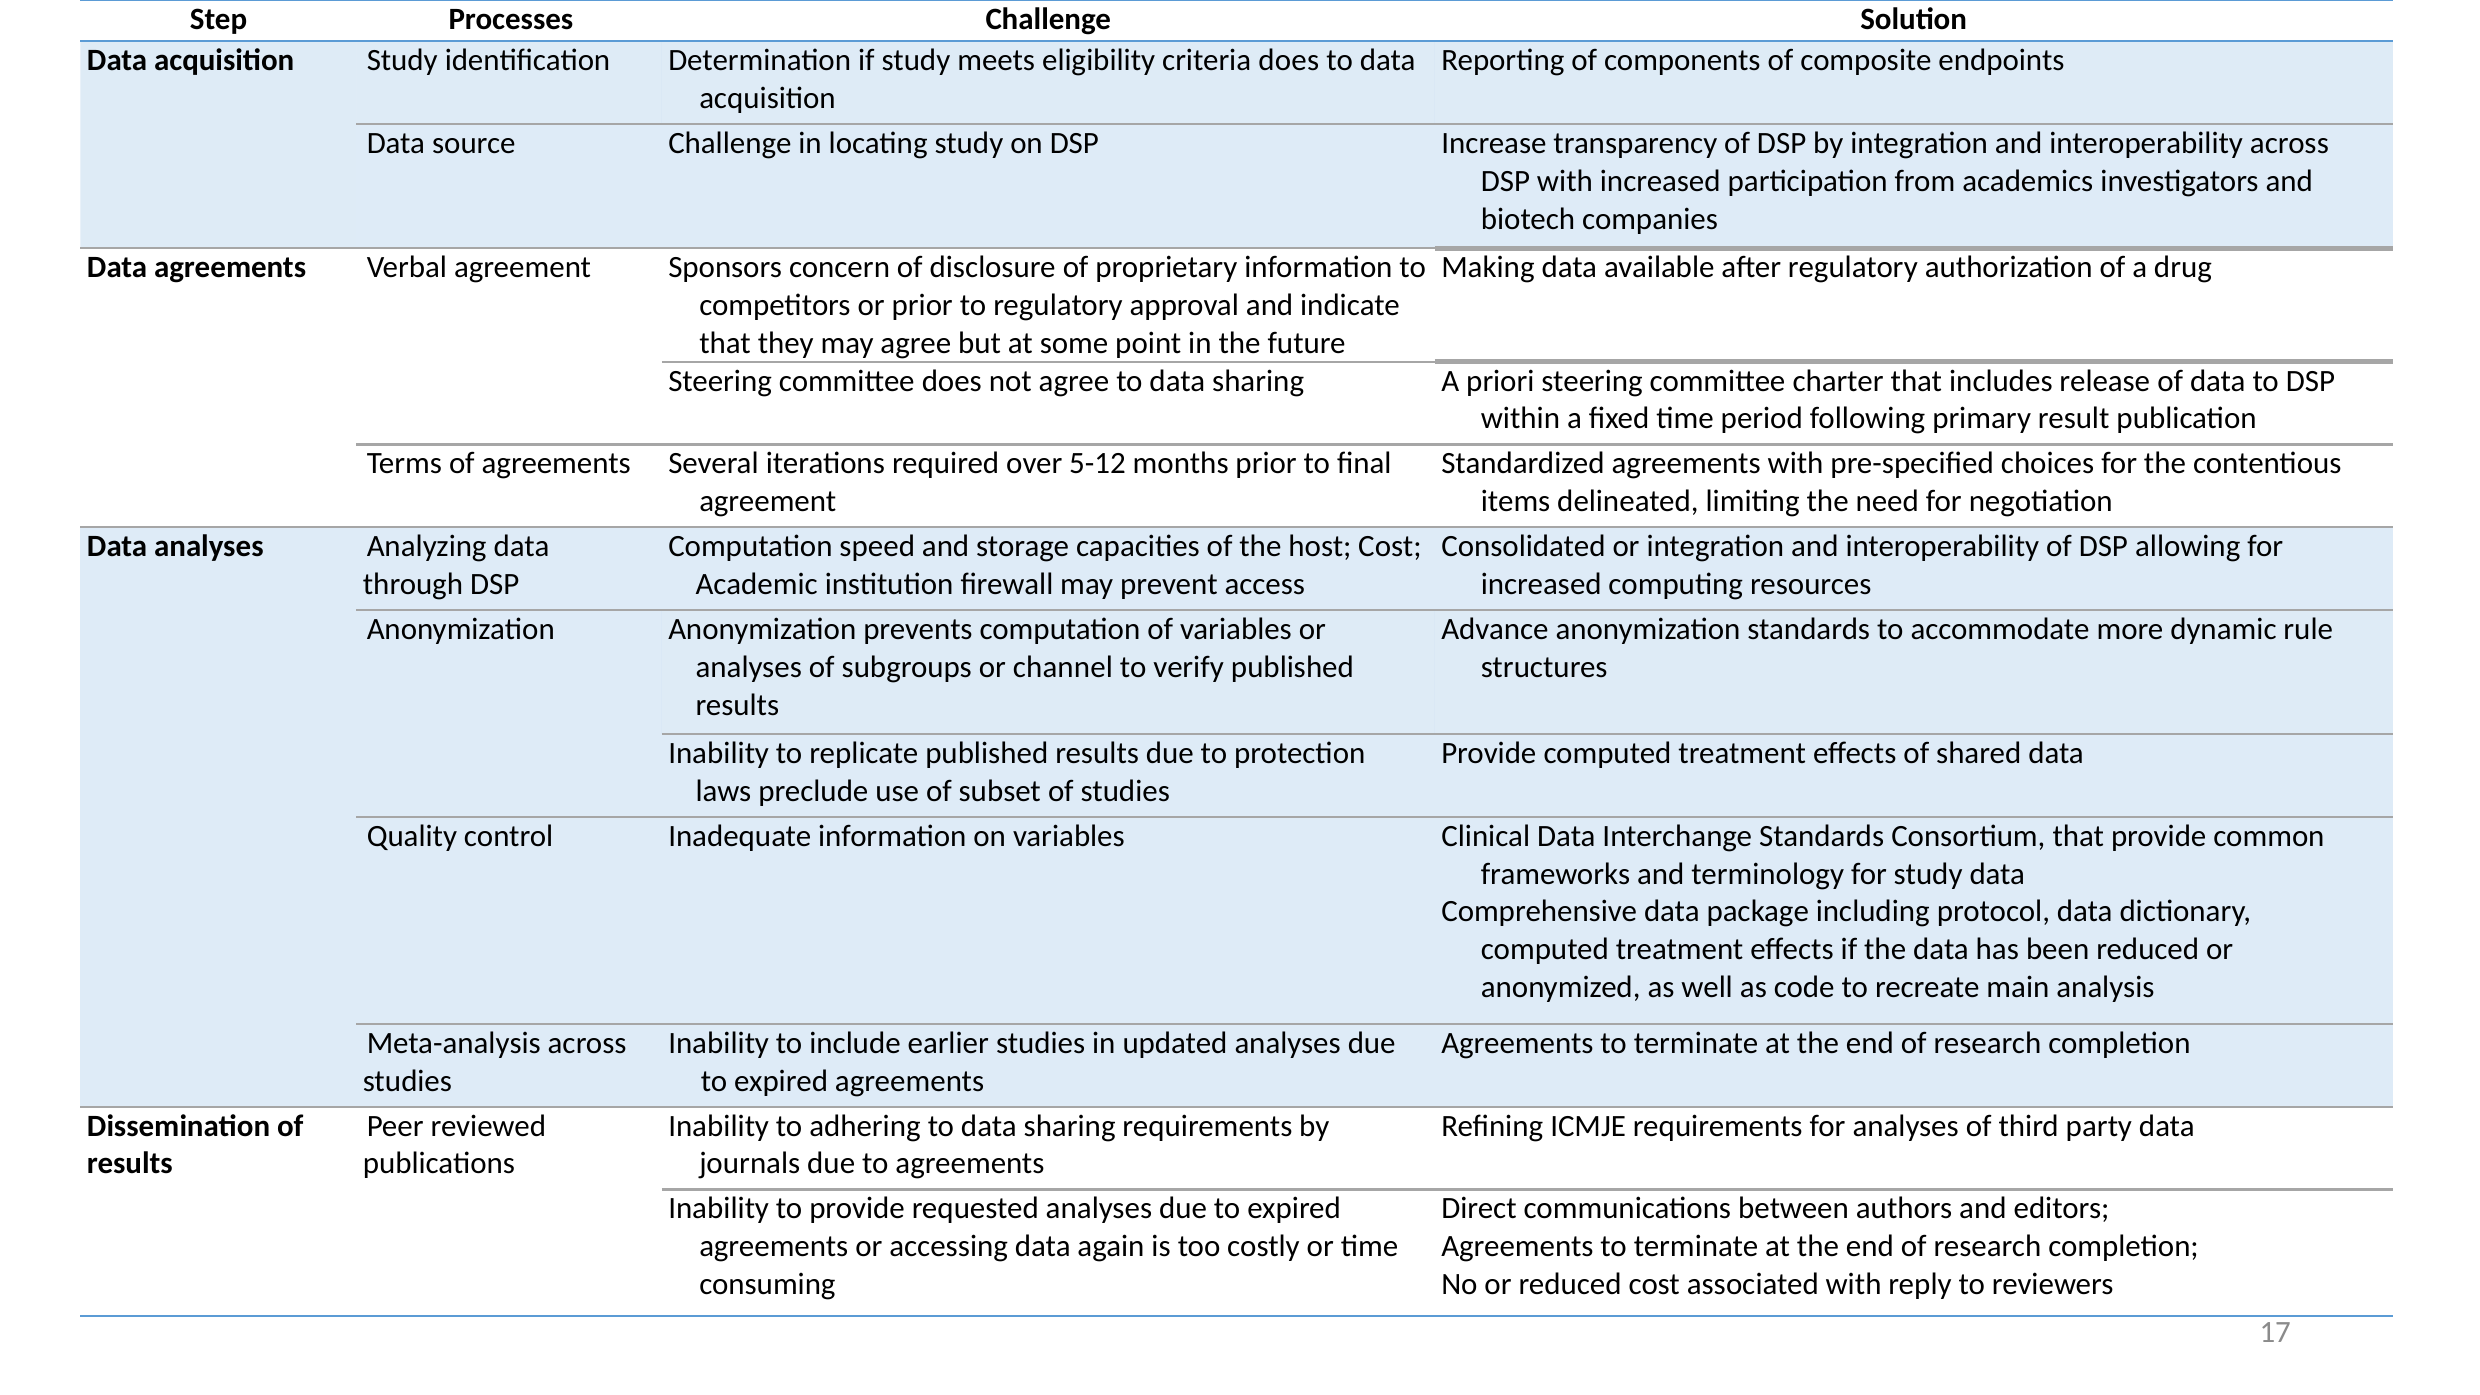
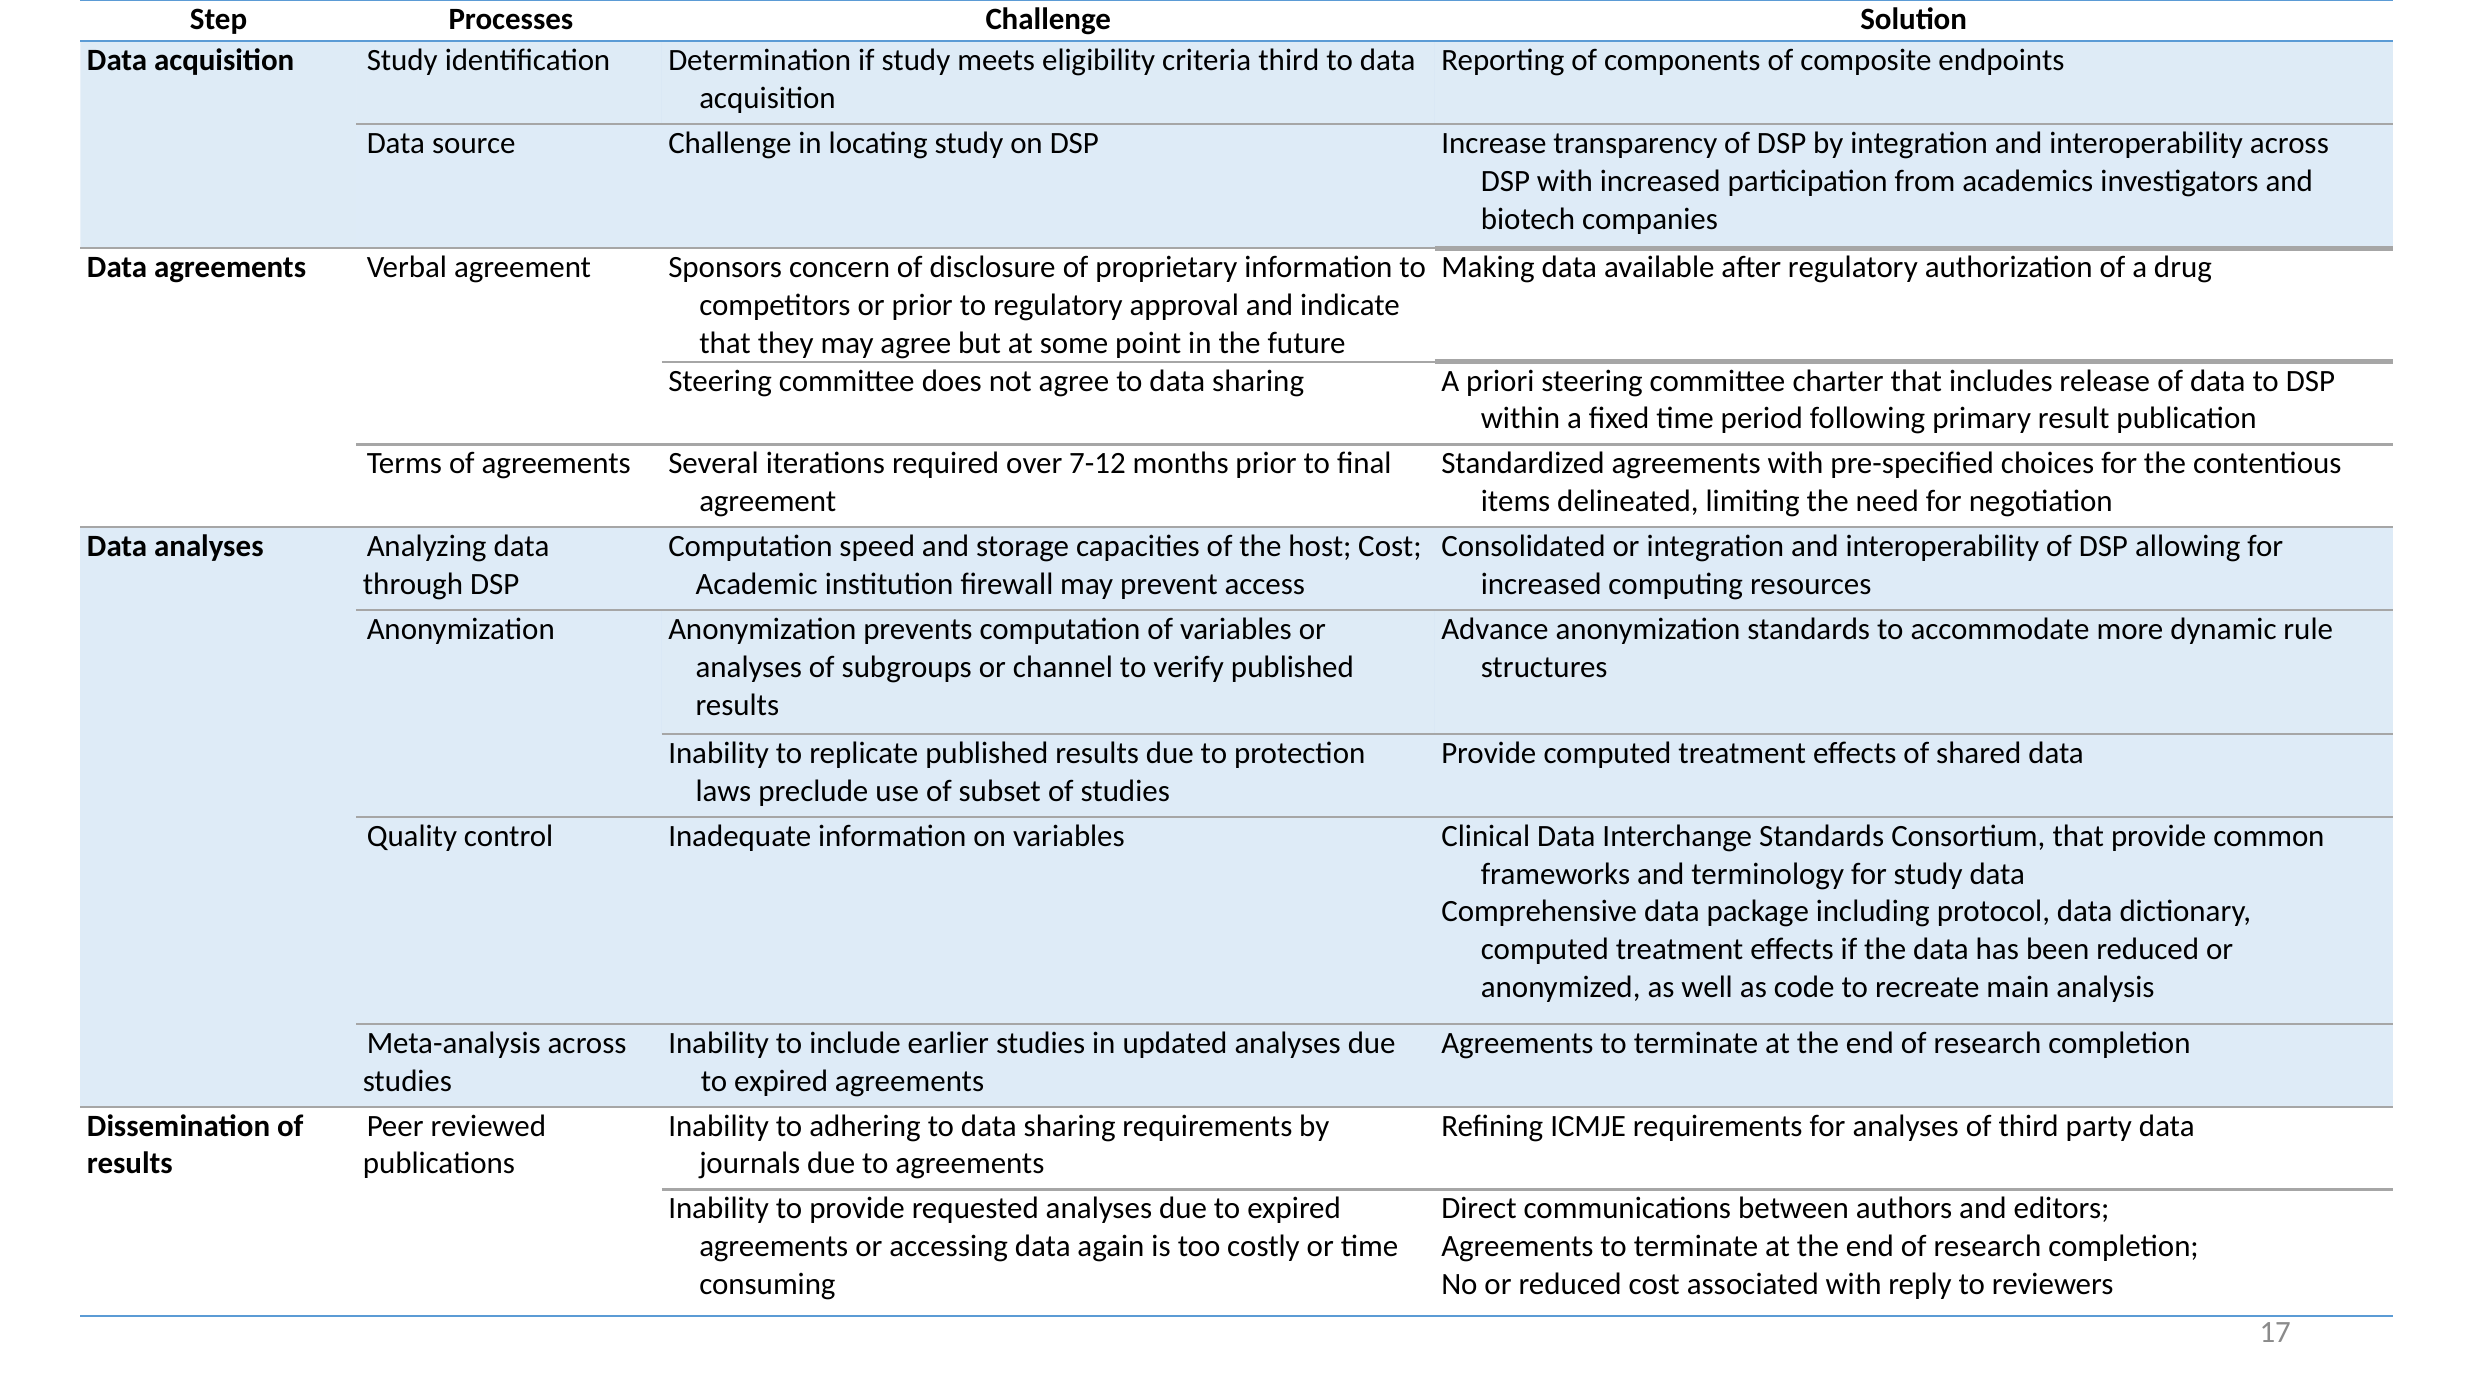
criteria does: does -> third
5-12: 5-12 -> 7-12
